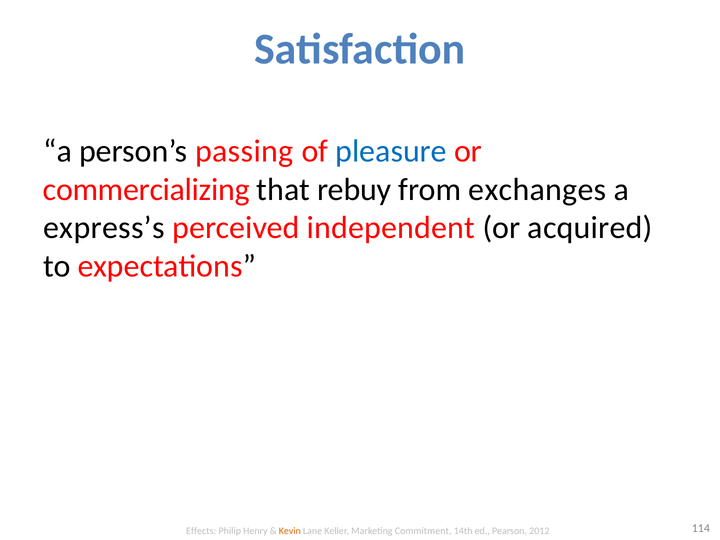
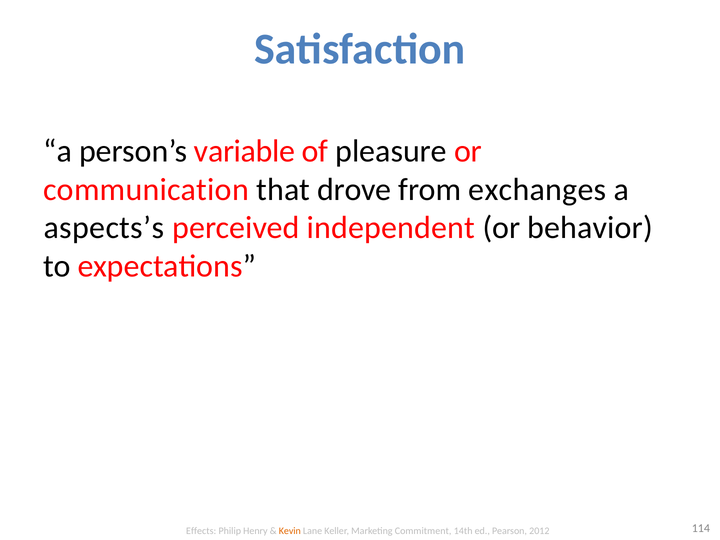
passing: passing -> variable
pleasure colour: blue -> black
commercializing: commercializing -> communication
rebuy: rebuy -> drove
express’s: express’s -> aspects’s
acquired: acquired -> behavior
